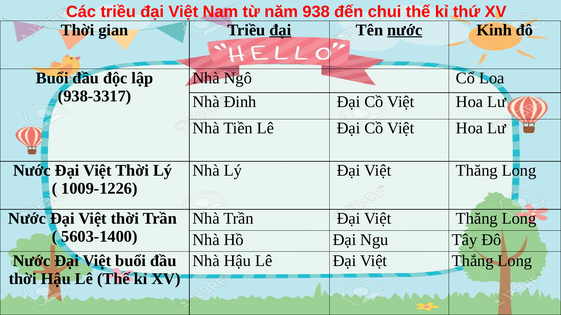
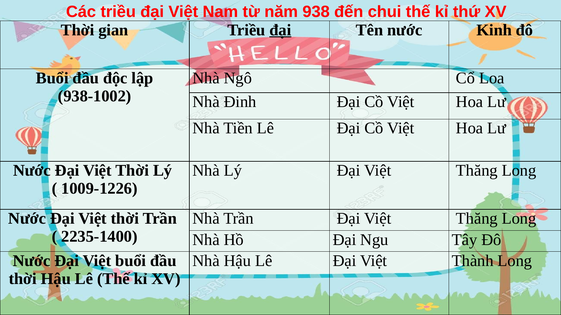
nước at (405, 30) underline: present -> none
938-3317: 938-3317 -> 938-1002
5603-1400: 5603-1400 -> 2235-1400
Thắng: Thắng -> Thành
